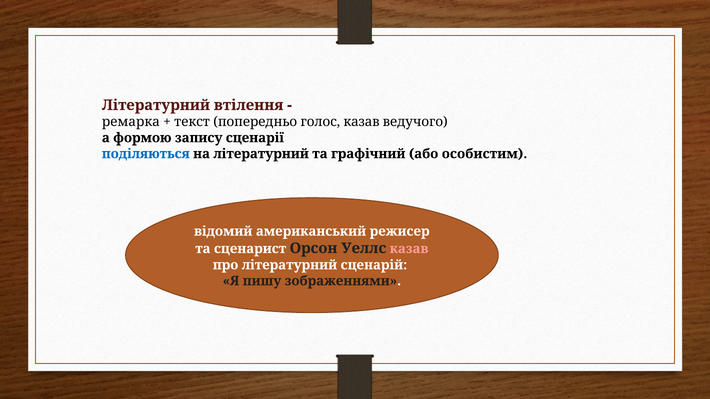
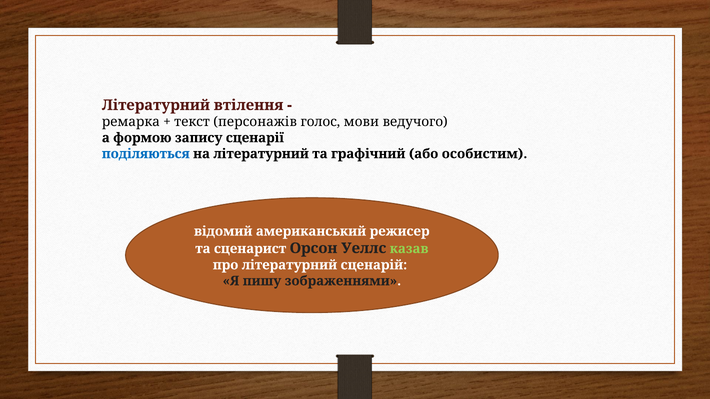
попередньо: попередньо -> персонажів
голос казав: казав -> мови
казав at (409, 249) colour: pink -> light green
